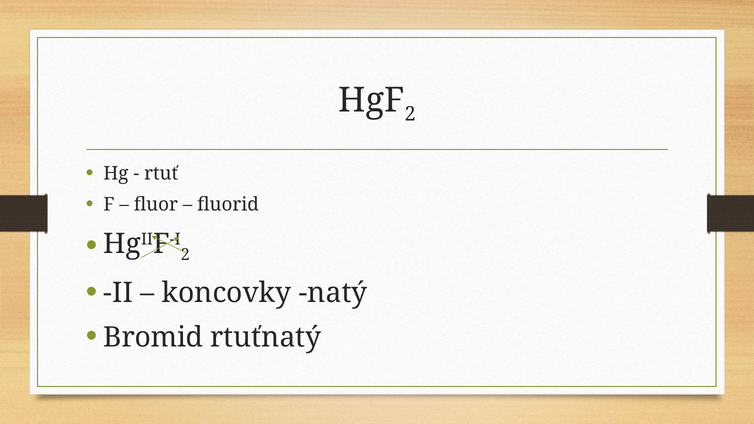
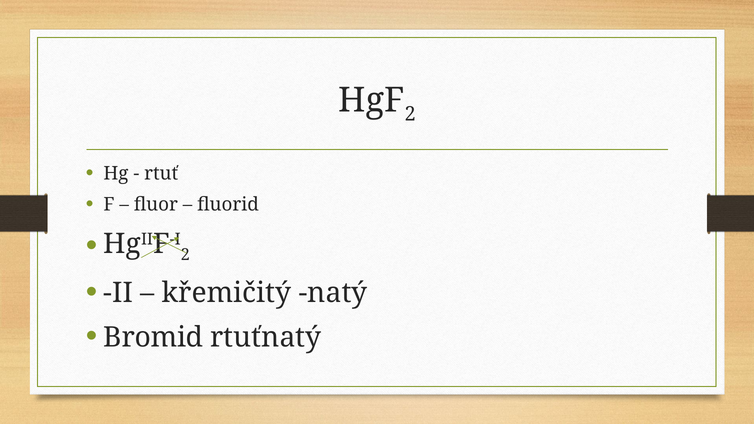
koncovky: koncovky -> křemičitý
